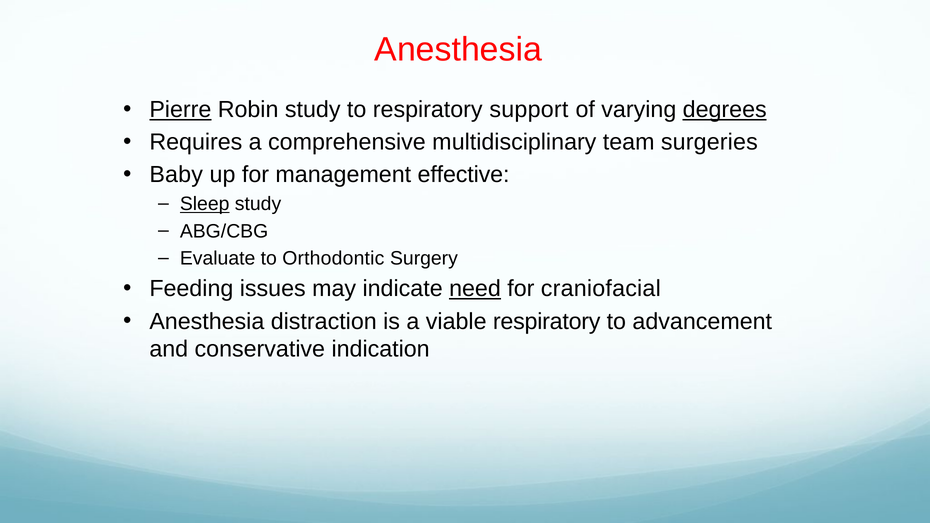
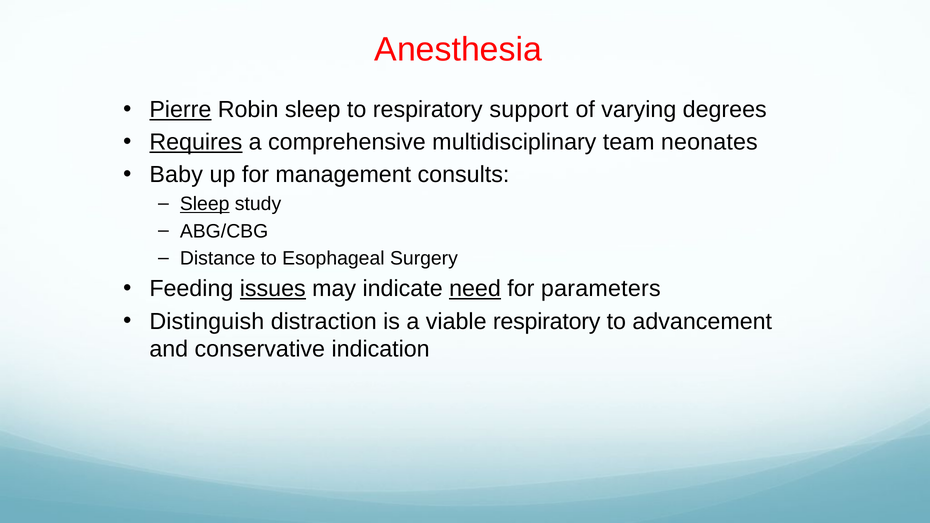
Robin study: study -> sleep
degrees underline: present -> none
Requires underline: none -> present
surgeries: surgeries -> neonates
effective: effective -> consults
Evaluate: Evaluate -> Distance
Orthodontic: Orthodontic -> Esophageal
issues underline: none -> present
craniofacial: craniofacial -> parameters
Anesthesia at (207, 321): Anesthesia -> Distinguish
